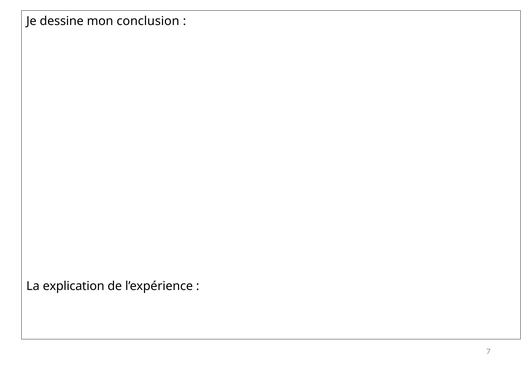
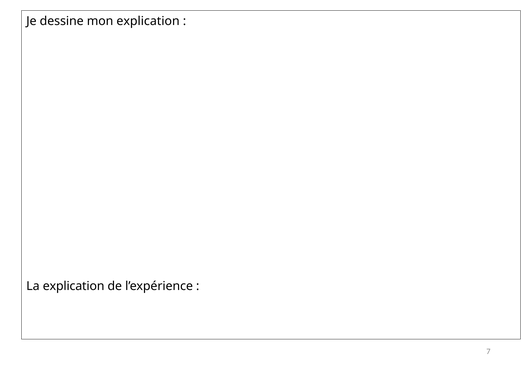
mon conclusion: conclusion -> explication
